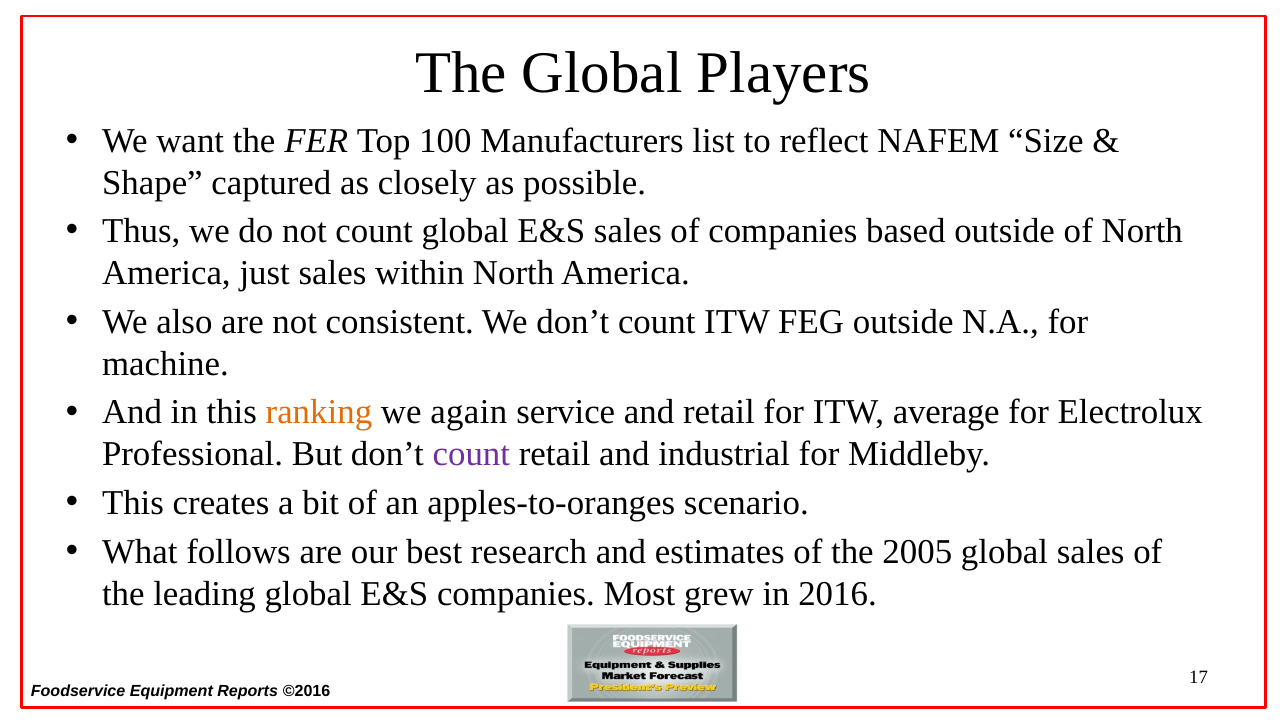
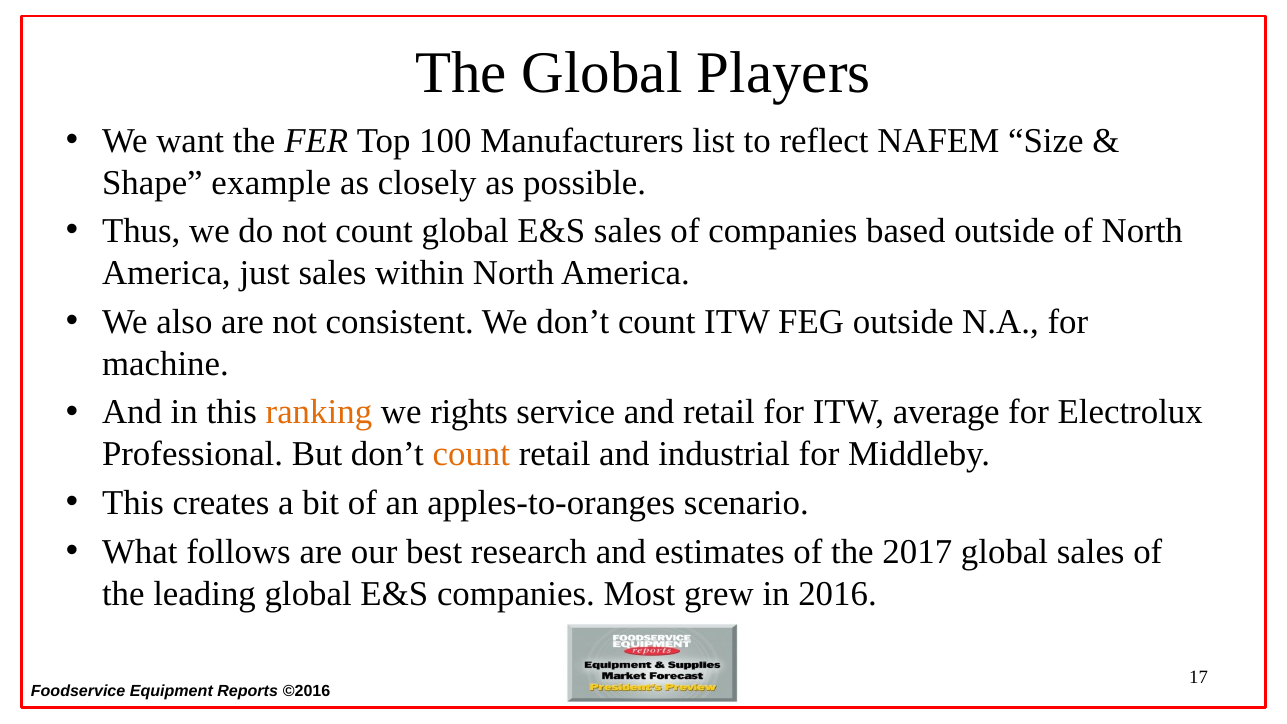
captured: captured -> example
again: again -> rights
count at (471, 454) colour: purple -> orange
2005: 2005 -> 2017
